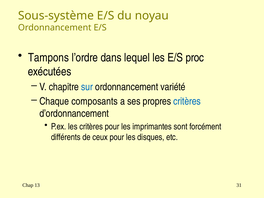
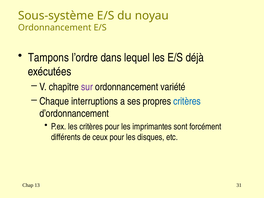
proc: proc -> déjà
sur colour: blue -> purple
composants: composants -> interruptions
